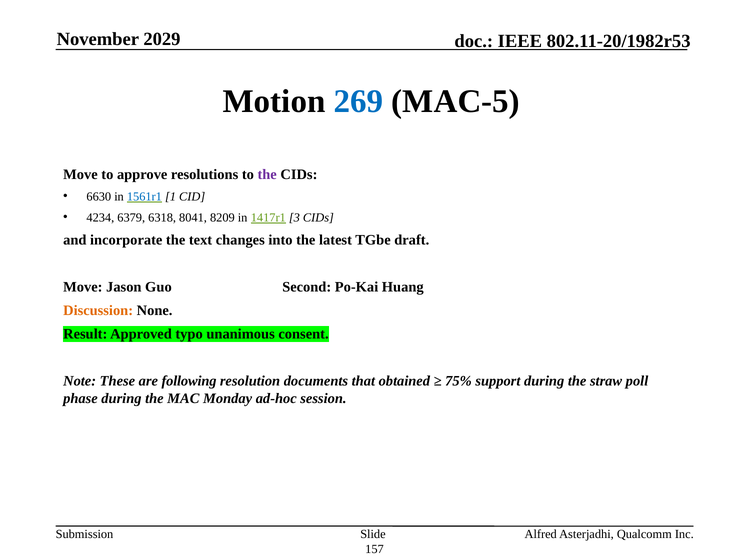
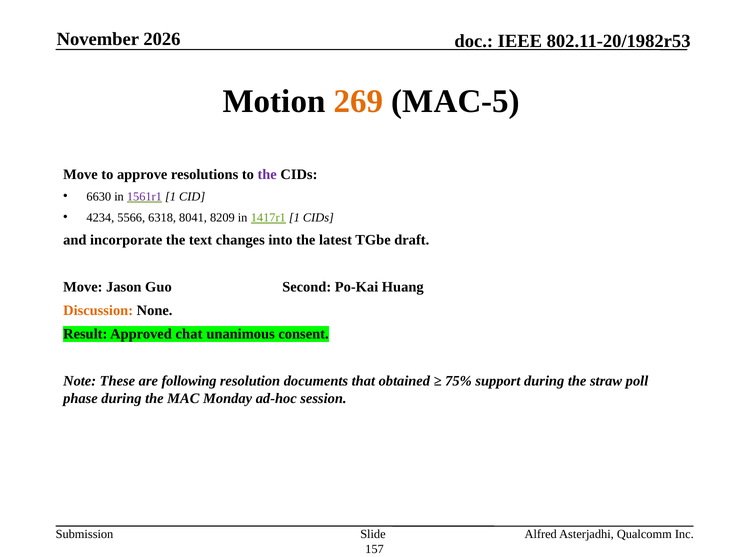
2029: 2029 -> 2026
269 colour: blue -> orange
1561r1 colour: blue -> purple
6379: 6379 -> 5566
1417r1 3: 3 -> 1
typo: typo -> chat
